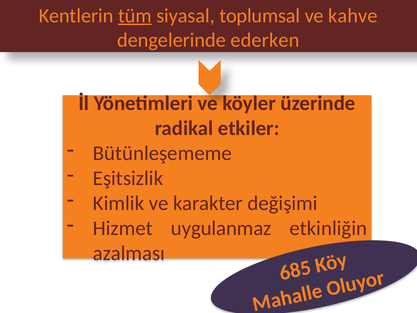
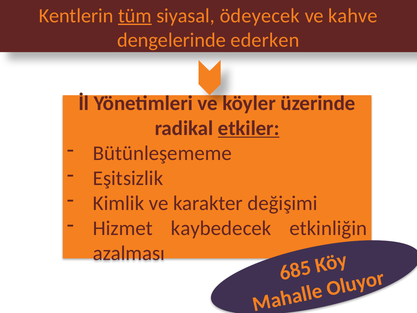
toplumsal: toplumsal -> ödeyecek
etkiler underline: none -> present
uygulanmaz: uygulanmaz -> kaybedecek
